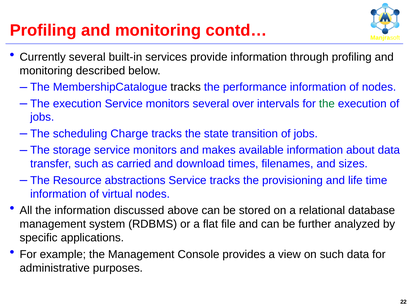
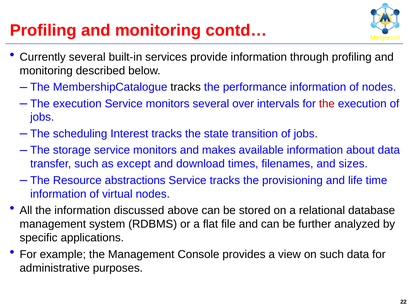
the at (327, 104) colour: green -> red
Charge: Charge -> Interest
carried: carried -> except
